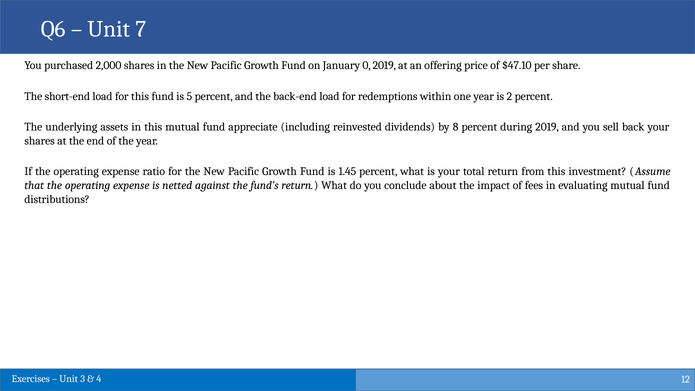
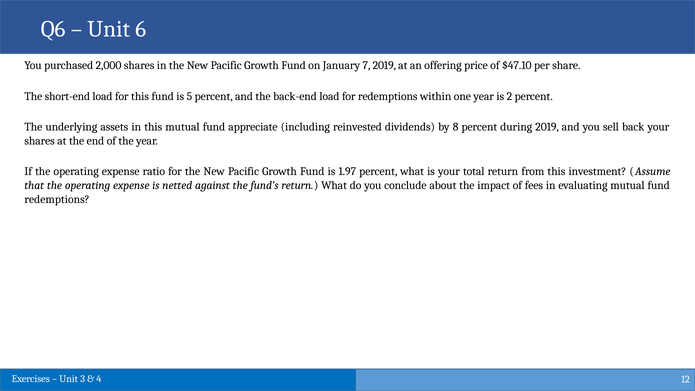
7: 7 -> 6
0: 0 -> 7
1.45: 1.45 -> 1.97
distributions at (57, 199): distributions -> redemptions
